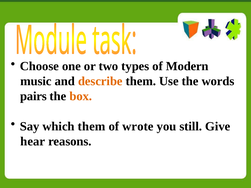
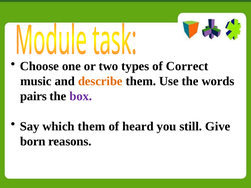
Modern: Modern -> Correct
box colour: orange -> purple
wrote: wrote -> heard
hear: hear -> born
